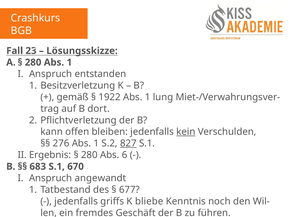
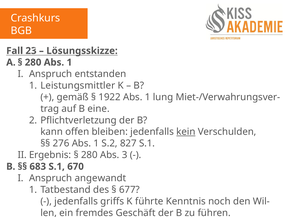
Besitzverletzung: Besitzverletzung -> Leistungsmittler
dort: dort -> eine
827 underline: present -> none
Abs 6: 6 -> 3
bliebe: bliebe -> führte
